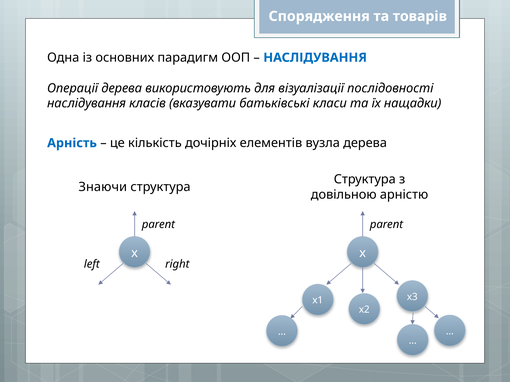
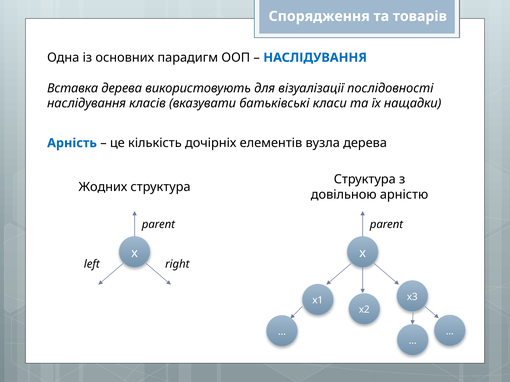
Операції: Операції -> Вставка
Знаючи: Знаючи -> Жодних
